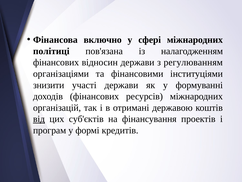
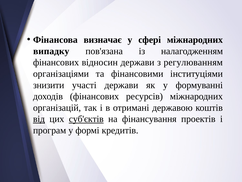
включно: включно -> визначає
політиці: політиці -> випадку
суб'єктів underline: none -> present
